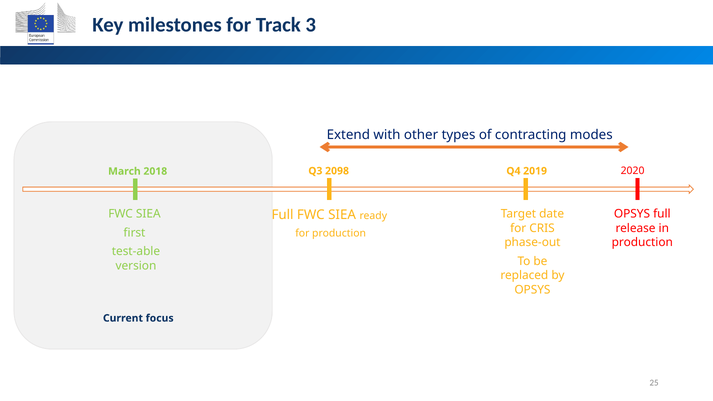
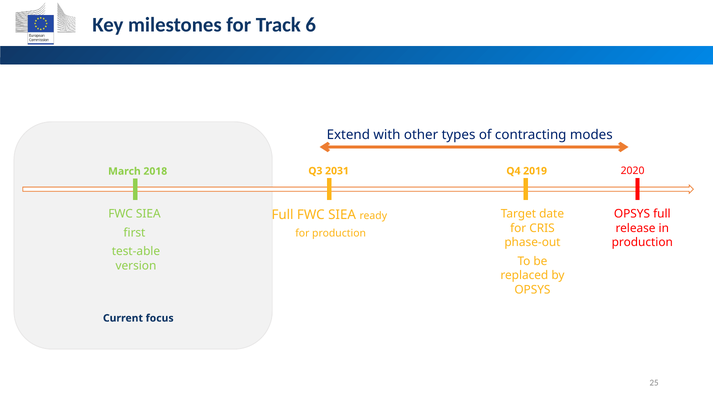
3: 3 -> 6
2098: 2098 -> 2031
